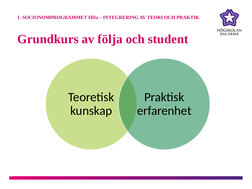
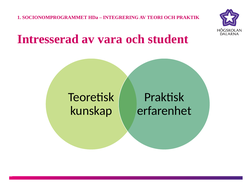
Grundkurs: Grundkurs -> Intresserad
följa: följa -> vara
